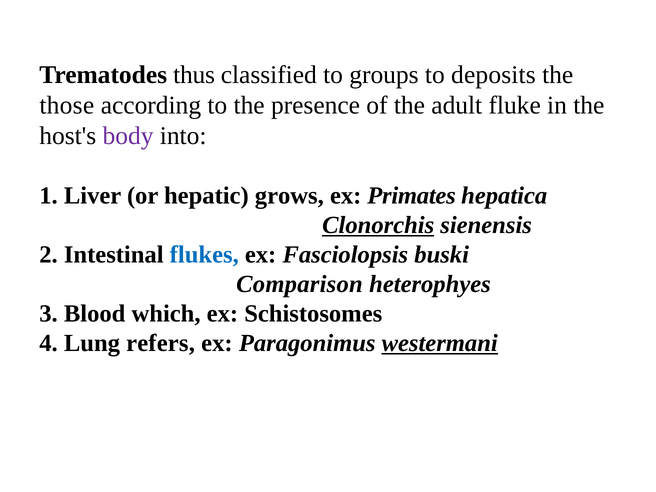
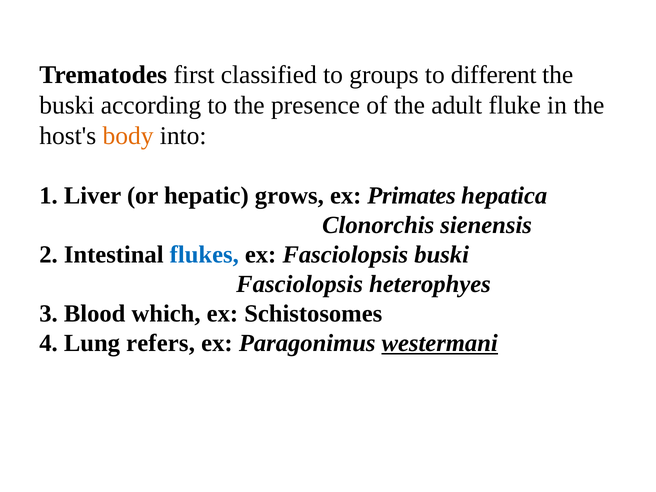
thus: thus -> first
deposits: deposits -> different
those at (67, 106): those -> buski
body colour: purple -> orange
Clonorchis underline: present -> none
Comparison at (299, 284): Comparison -> Fasciolopsis
